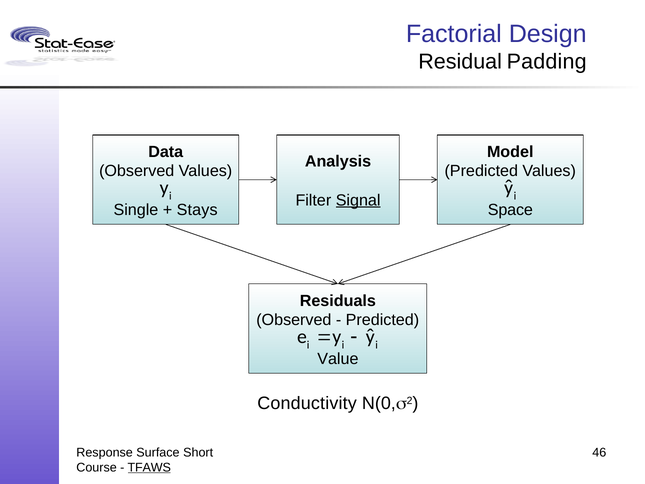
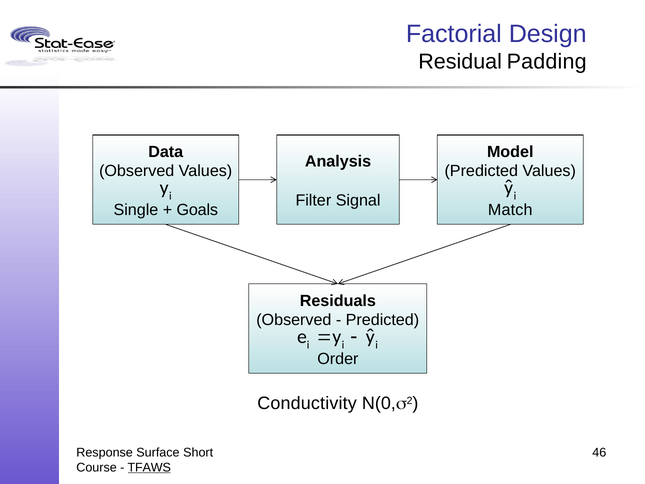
Signal underline: present -> none
Stays: Stays -> Goals
Space: Space -> Match
Value: Value -> Order
